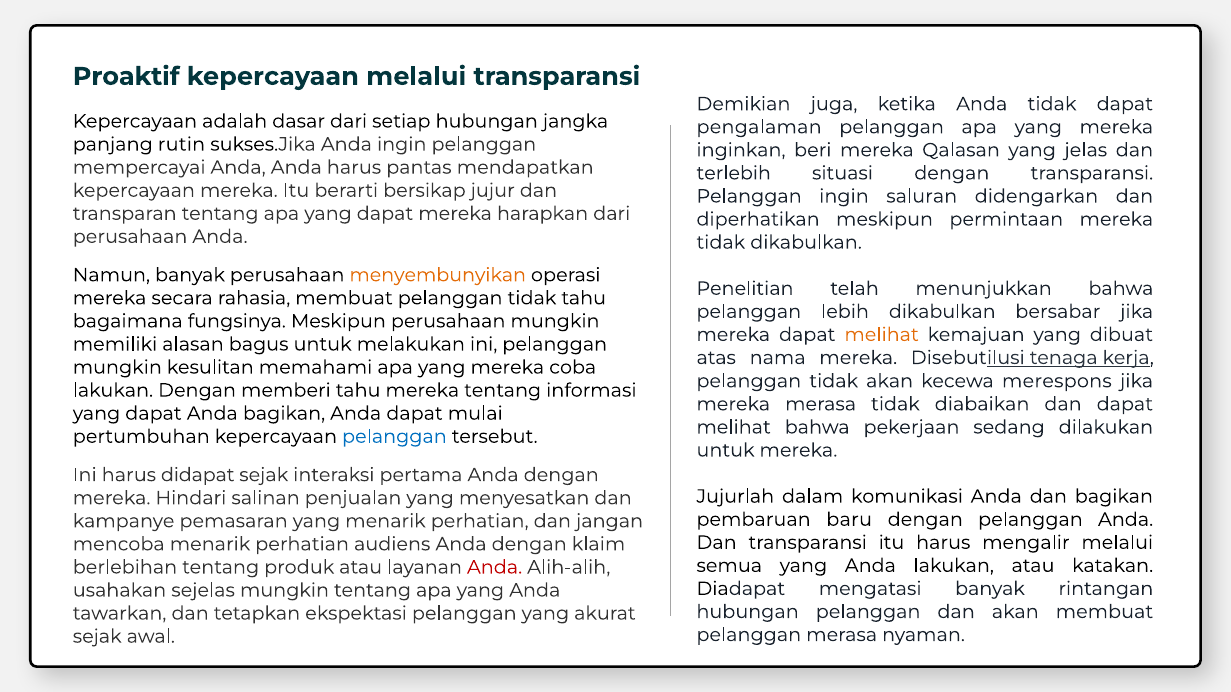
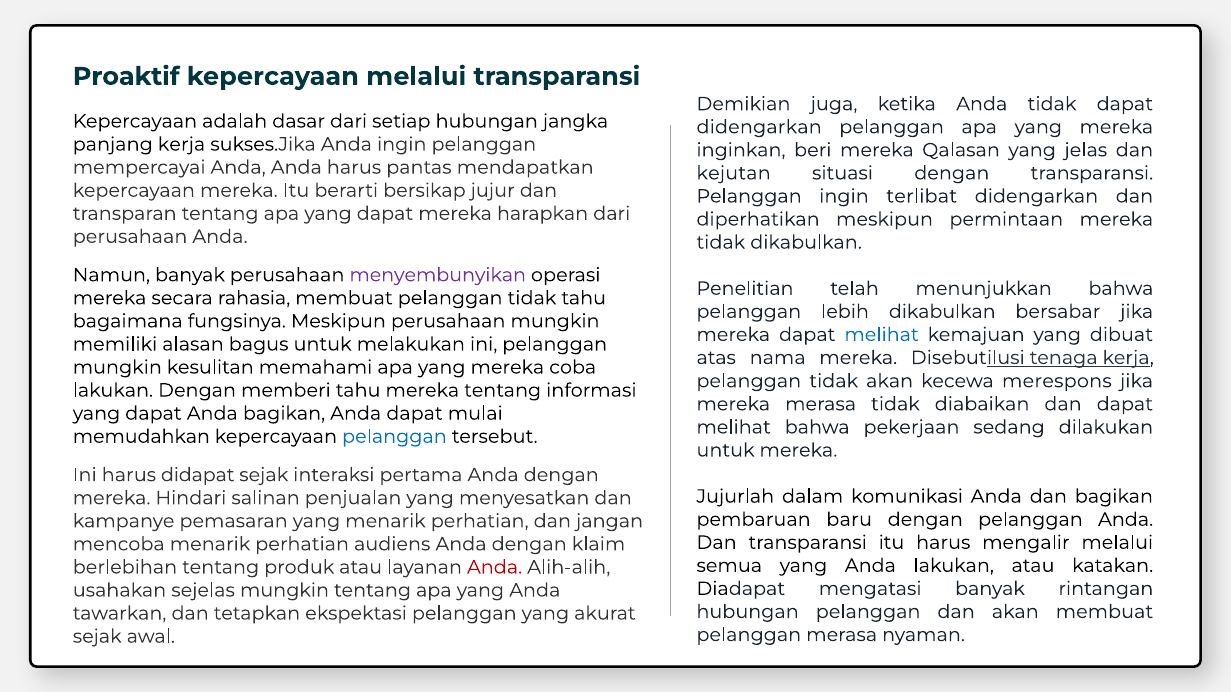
pengalaman at (759, 127): pengalaman -> didengarkan
panjang rutin: rutin -> kerja
terlebih: terlebih -> kejutan
saluran: saluran -> terlibat
menyembunyikan colour: orange -> purple
melihat at (882, 335) colour: orange -> blue
pertumbuhan: pertumbuhan -> memudahkan
